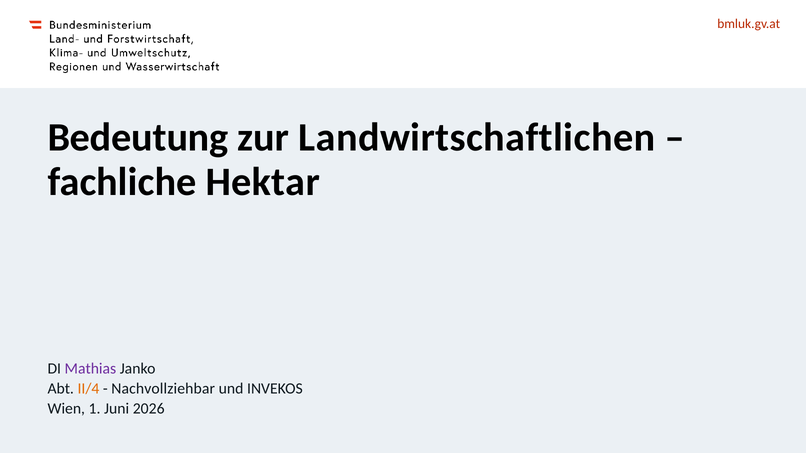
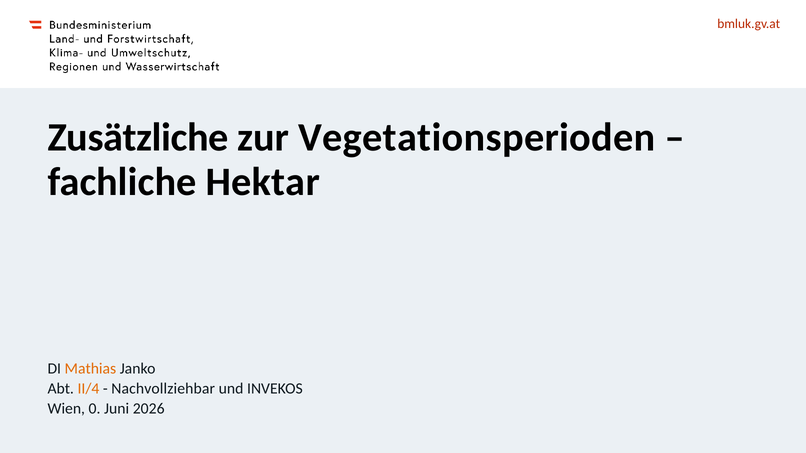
Bedeutung: Bedeutung -> Zusätzliche
Landwirtschaftlichen: Landwirtschaftlichen -> Vegetationsperioden
Mathias colour: purple -> orange
1: 1 -> 0
